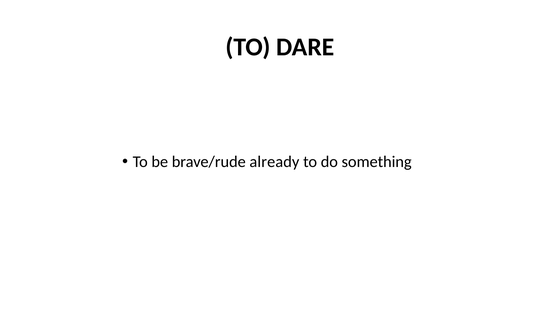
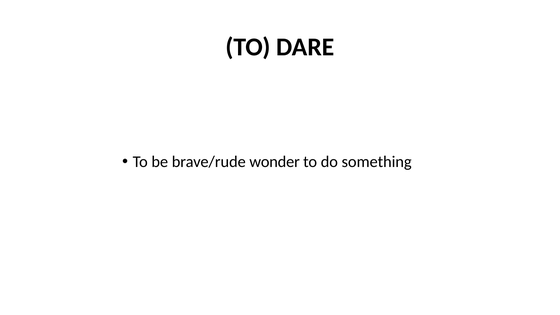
already: already -> wonder
